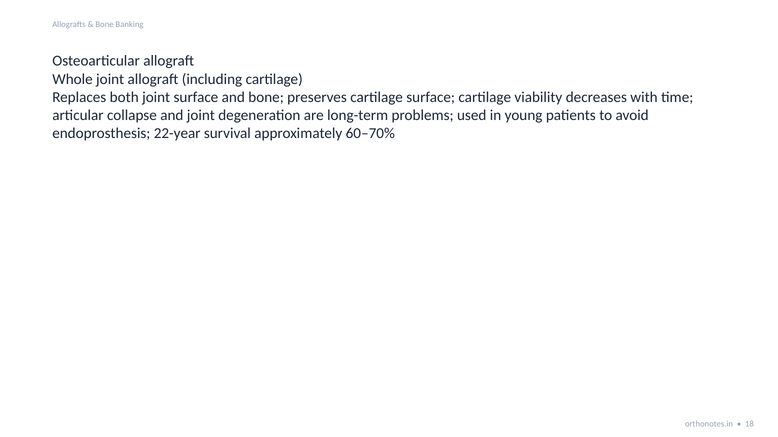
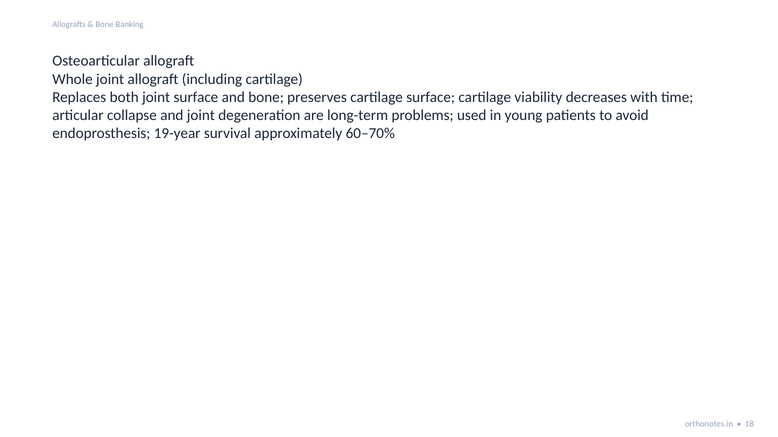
22-year: 22-year -> 19-year
